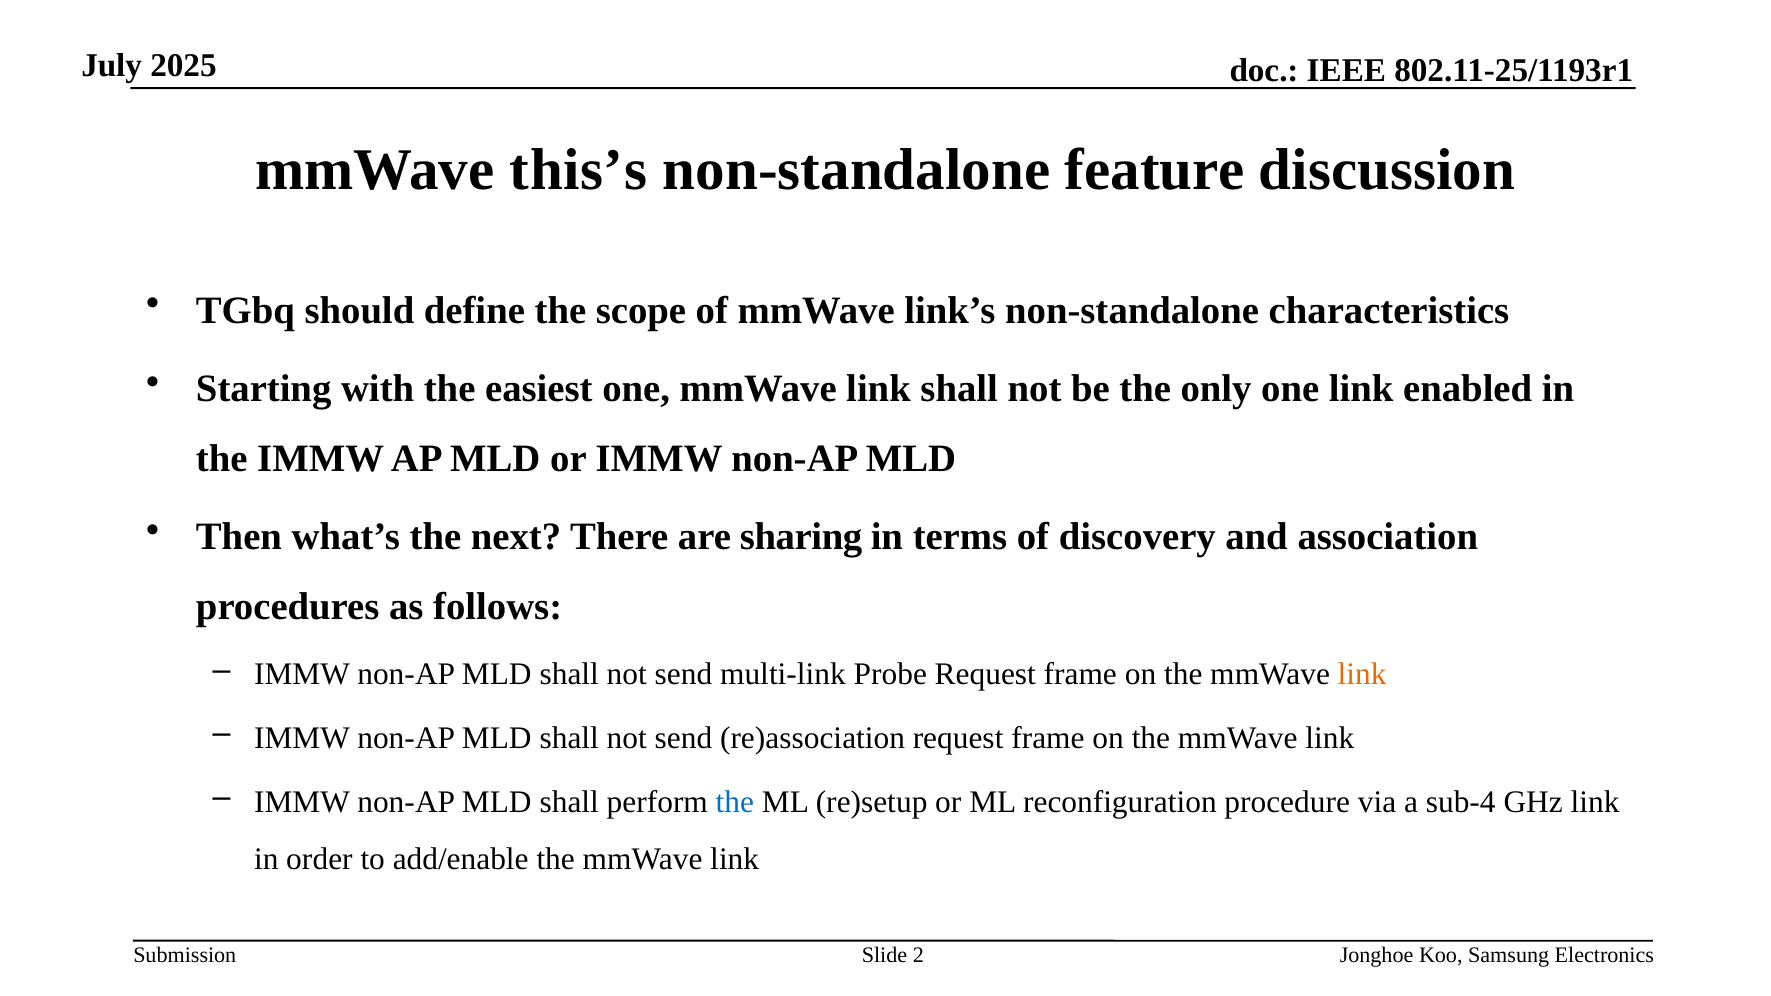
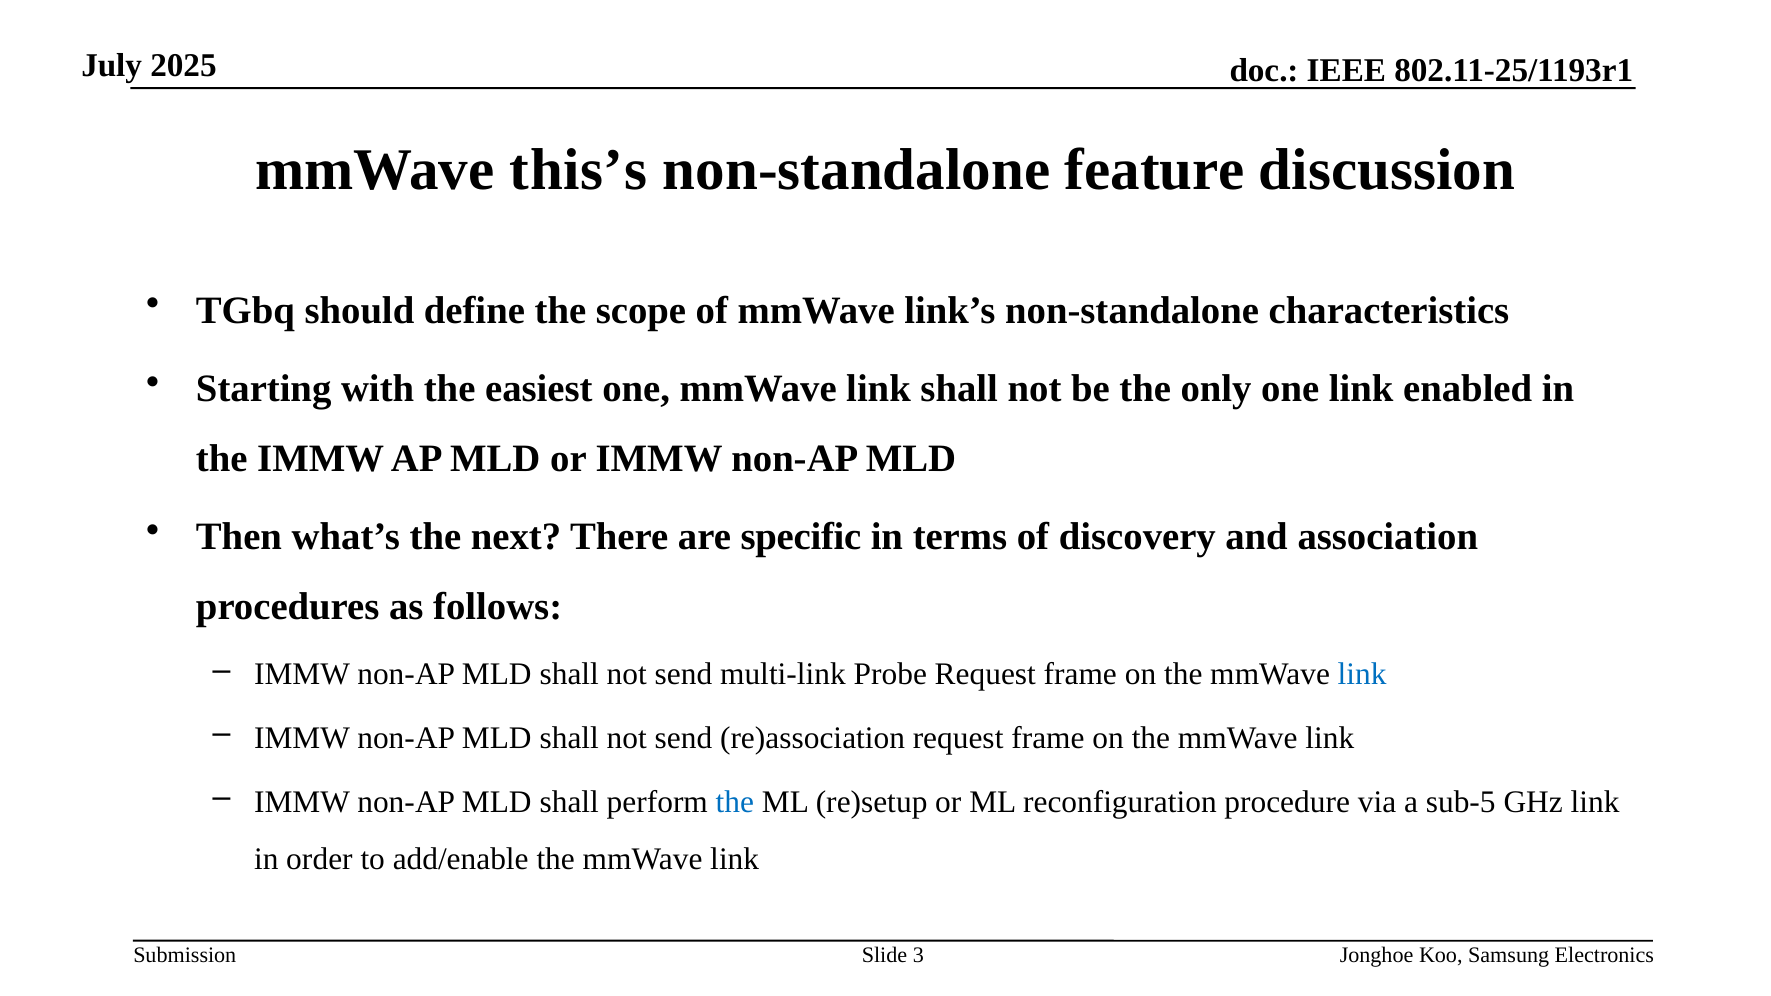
sharing: sharing -> specific
link at (1362, 675) colour: orange -> blue
sub-4: sub-4 -> sub-5
2: 2 -> 3
